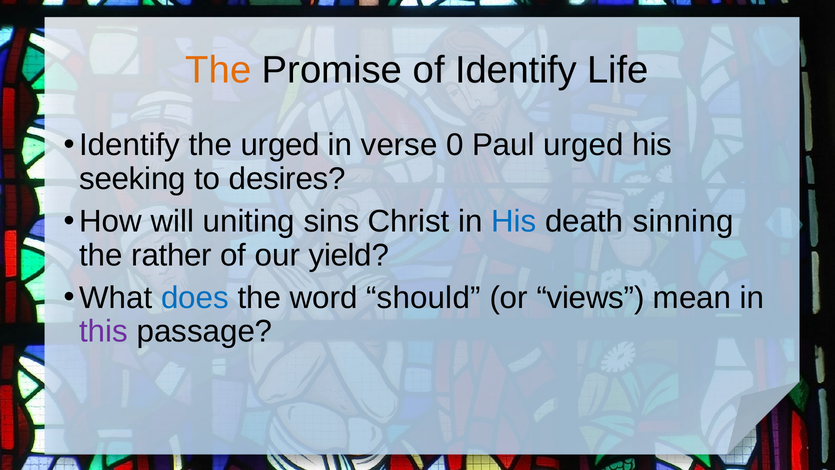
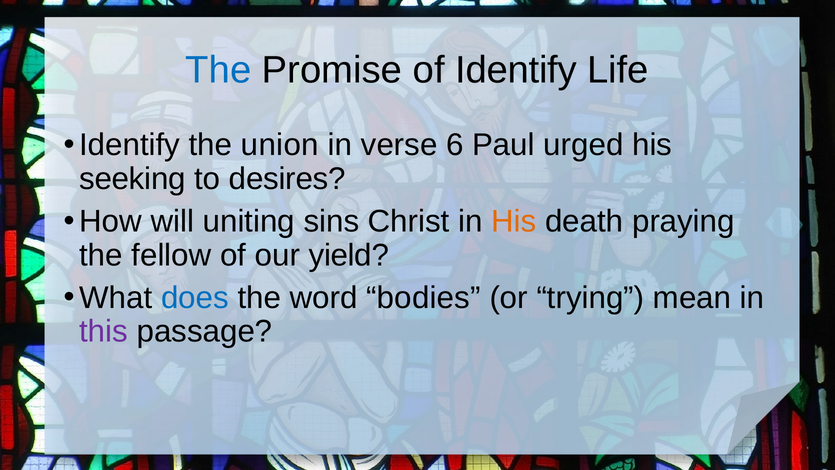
The at (218, 70) colour: orange -> blue
the urged: urged -> union
0: 0 -> 6
His at (514, 221) colour: blue -> orange
sinning: sinning -> praying
rather: rather -> fellow
should: should -> bodies
views: views -> trying
